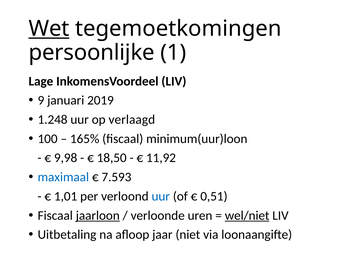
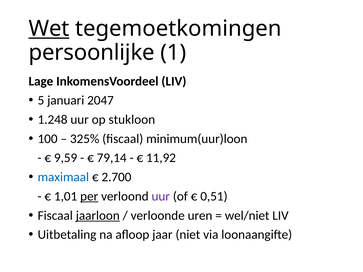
9: 9 -> 5
2019: 2019 -> 2047
verlaagd: verlaagd -> stukloon
165%: 165% -> 325%
9,98: 9,98 -> 9,59
18,50: 18,50 -> 79,14
7.593: 7.593 -> 2.700
per underline: none -> present
uur at (161, 196) colour: blue -> purple
wel/niet underline: present -> none
